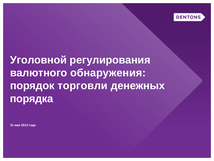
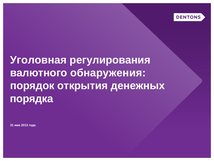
Уголовной: Уголовной -> Уголовная
торговли: торговли -> открытия
